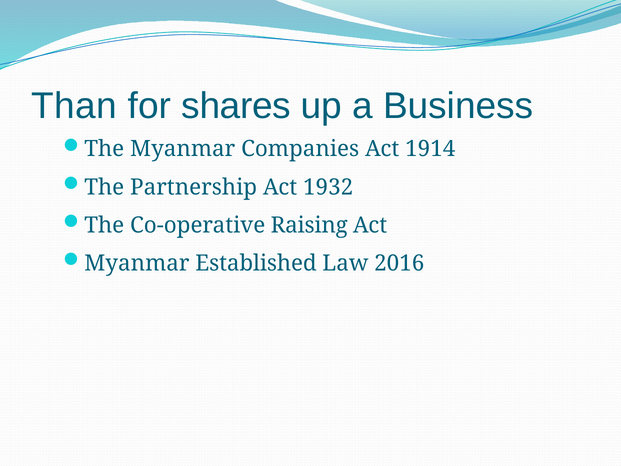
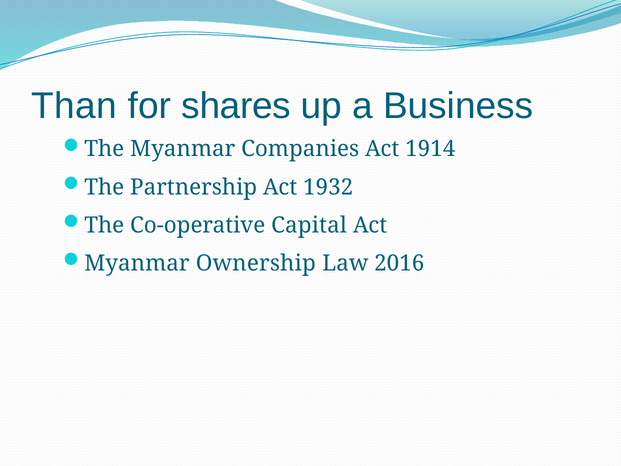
Raising: Raising -> Capital
Established: Established -> Ownership
